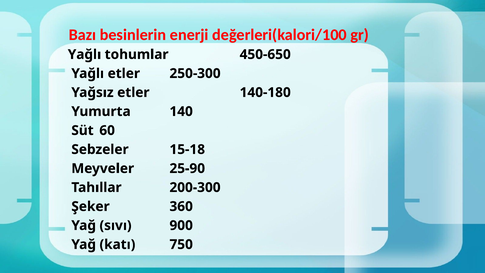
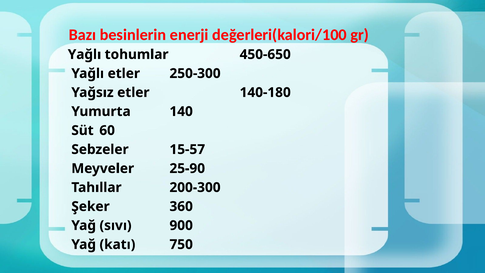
15-18: 15-18 -> 15-57
